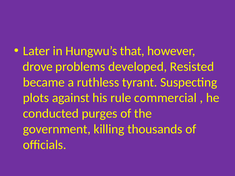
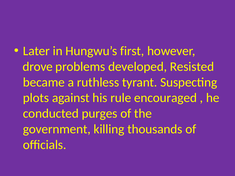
that: that -> first
commercial: commercial -> encouraged
